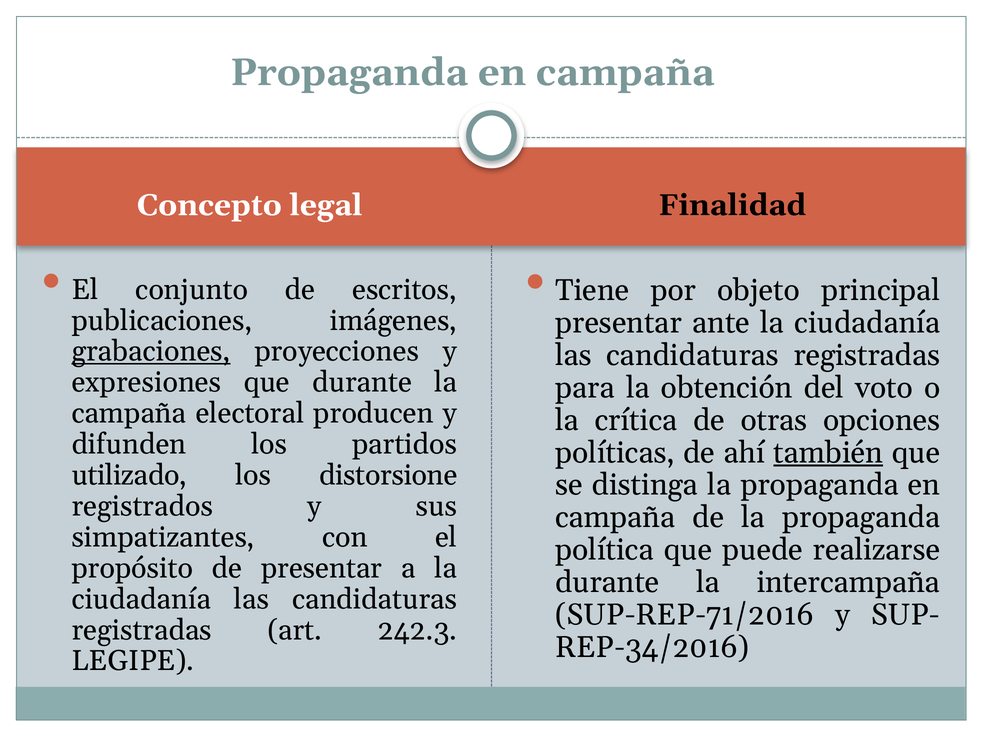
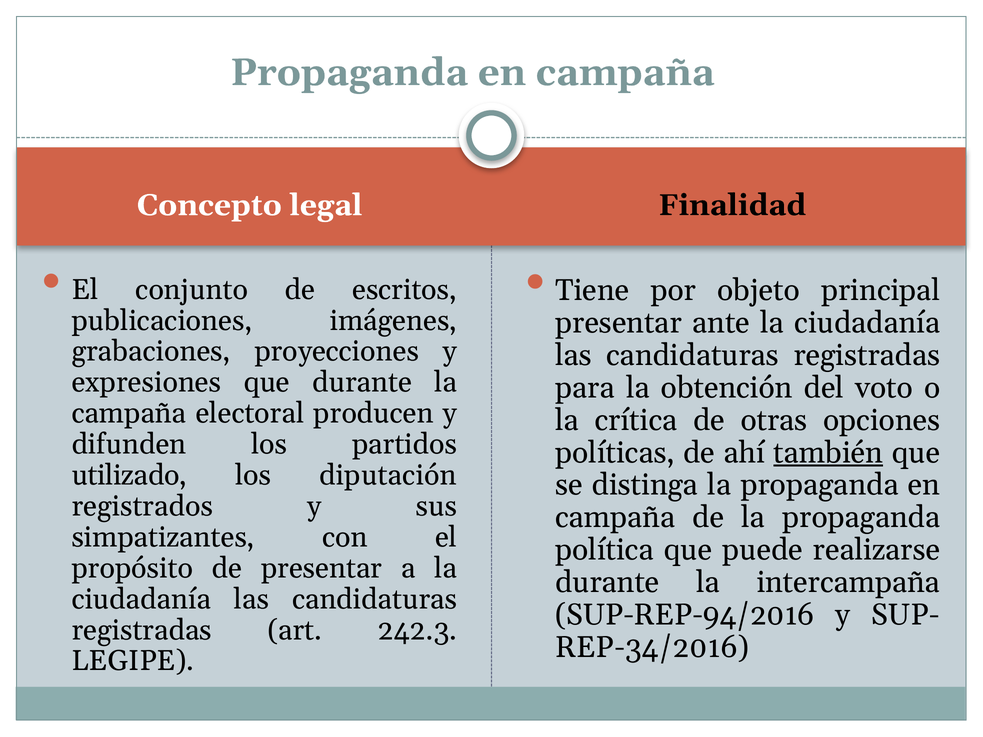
grabaciones underline: present -> none
distorsione: distorsione -> diputación
SUP-REP-71/2016: SUP-REP-71/2016 -> SUP-REP-94/2016
